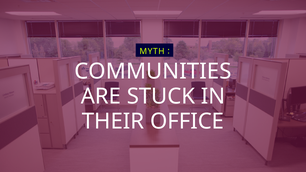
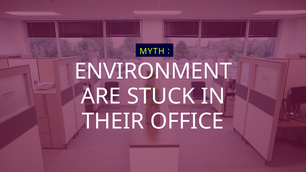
COMMUNITIES: COMMUNITIES -> ENVIRONMENT
